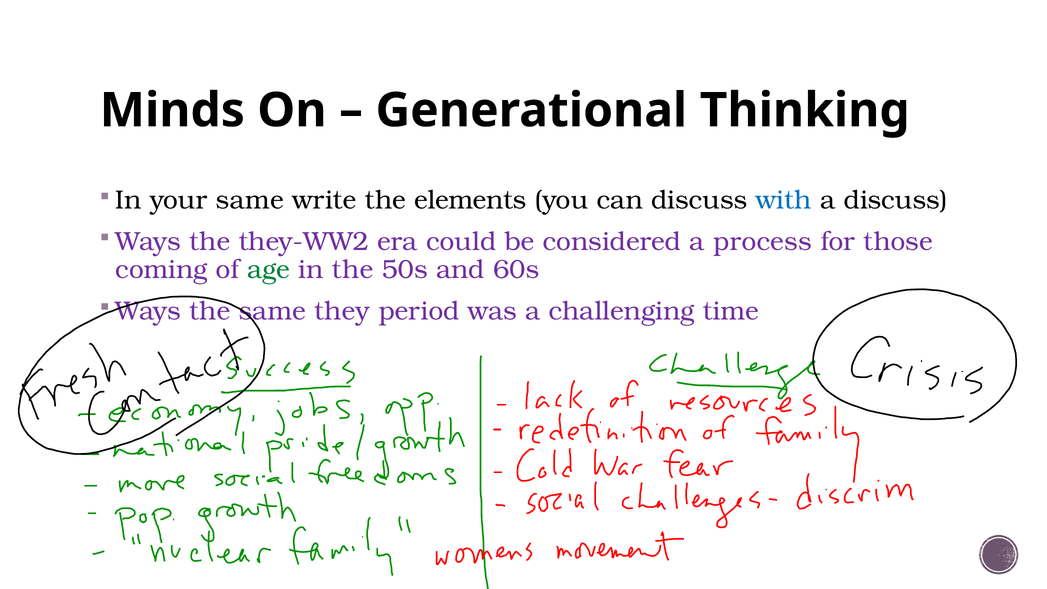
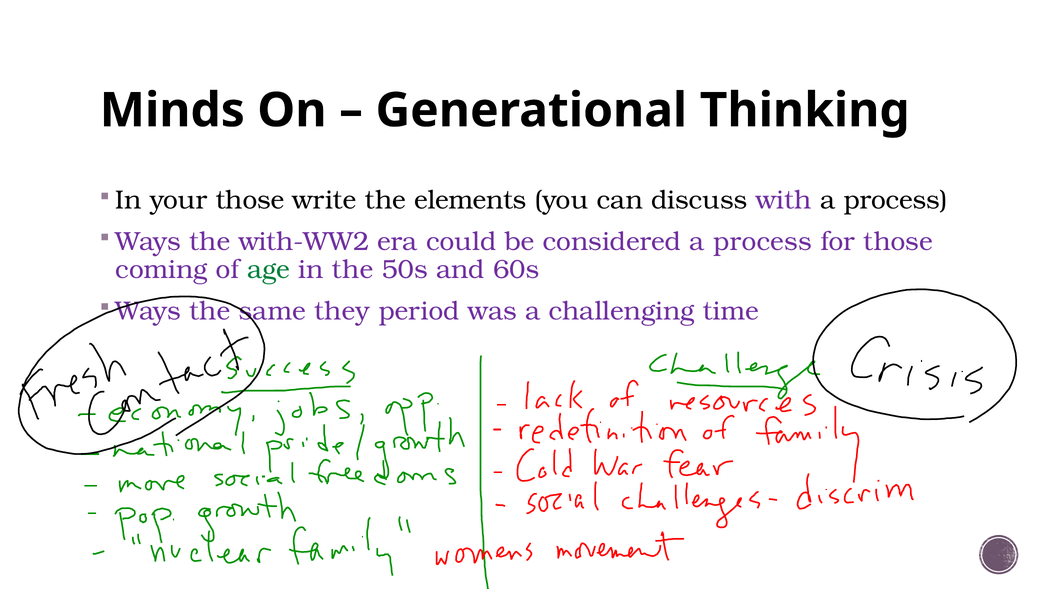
your same: same -> those
with colour: blue -> purple
discuss at (896, 200): discuss -> process
they-WW2: they-WW2 -> with-WW2
